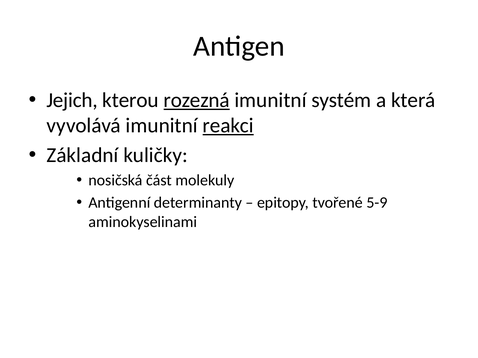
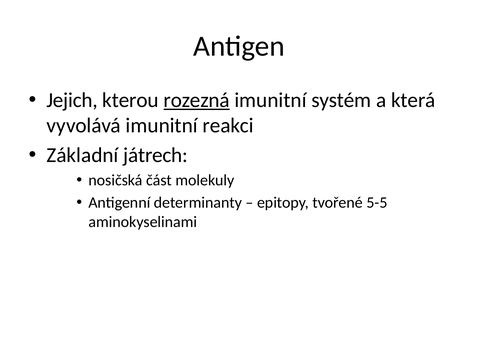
reakci underline: present -> none
kuličky: kuličky -> játrech
5-9: 5-9 -> 5-5
